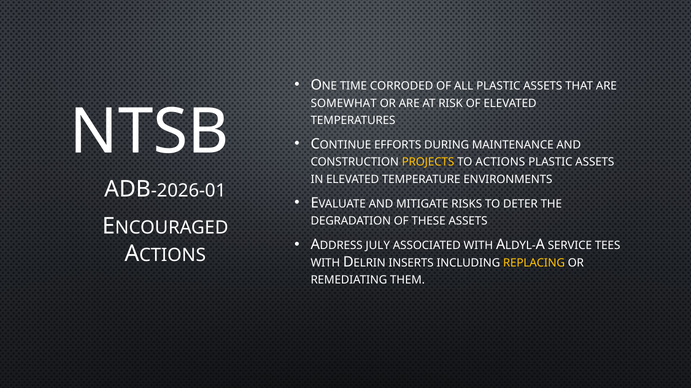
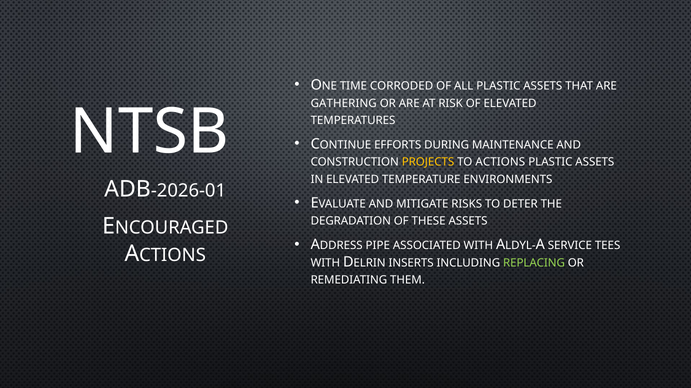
SOMEWHAT: SOMEWHAT -> GATHERING
JULY: JULY -> PIPE
REPLACING colour: yellow -> light green
